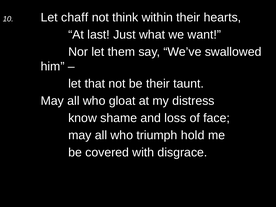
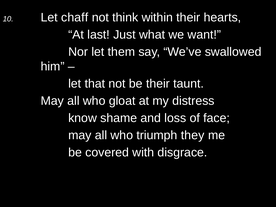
hold: hold -> they
